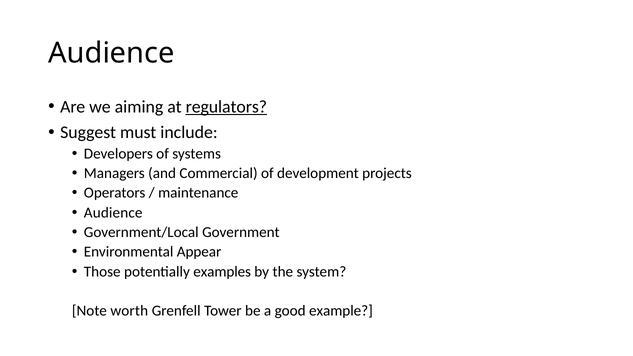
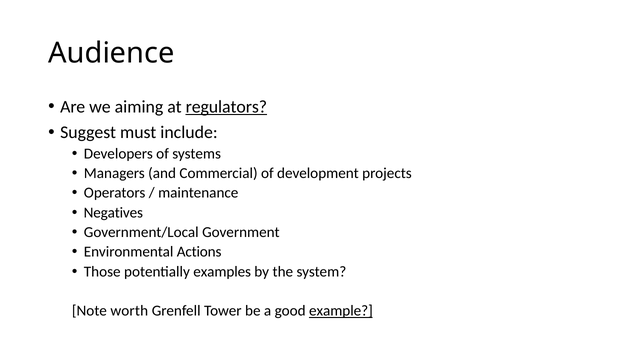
Audience at (113, 213): Audience -> Negatives
Appear: Appear -> Actions
example underline: none -> present
